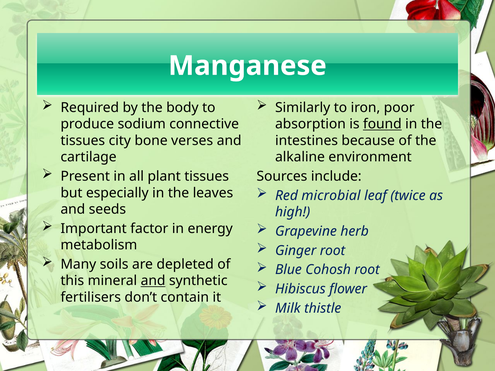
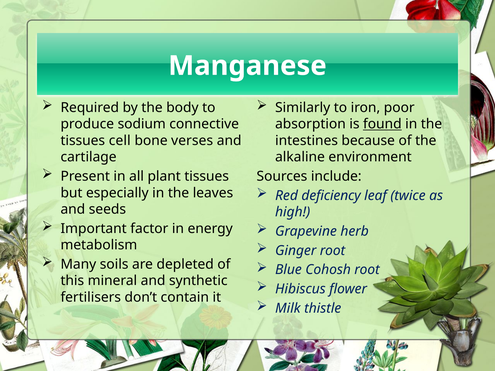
city: city -> cell
microbial: microbial -> deficiency
and at (153, 281) underline: present -> none
